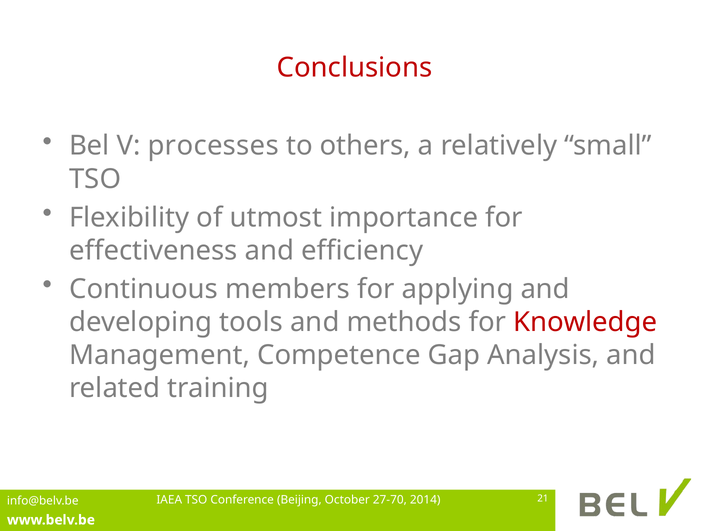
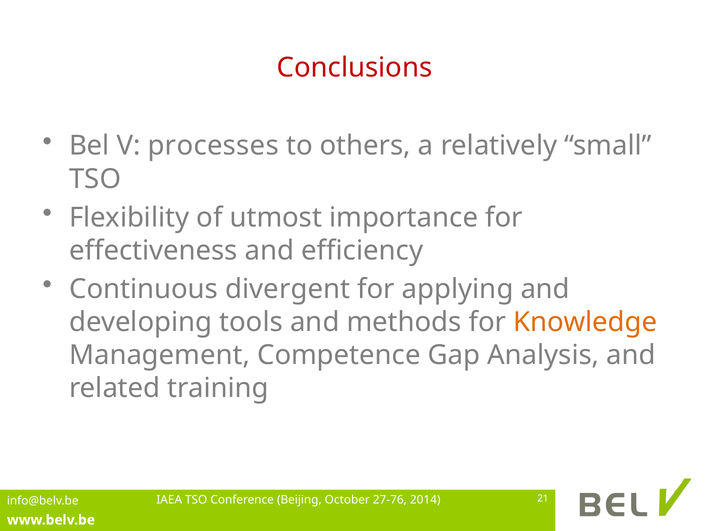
members: members -> divergent
Knowledge colour: red -> orange
27-70: 27-70 -> 27-76
